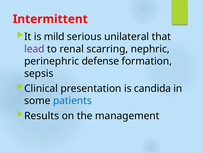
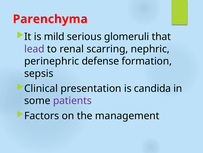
Intermittent: Intermittent -> Parenchyma
unilateral: unilateral -> glomeruli
patients colour: blue -> purple
Results: Results -> Factors
